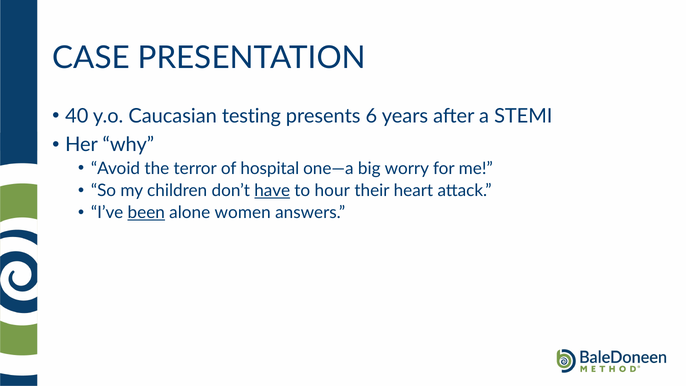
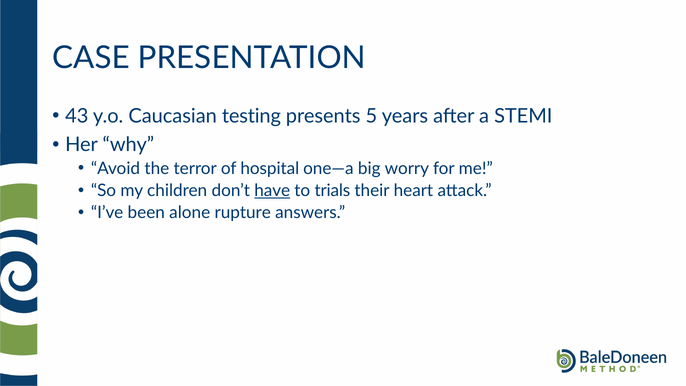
40: 40 -> 43
6: 6 -> 5
hour: hour -> trials
been underline: present -> none
women: women -> rupture
